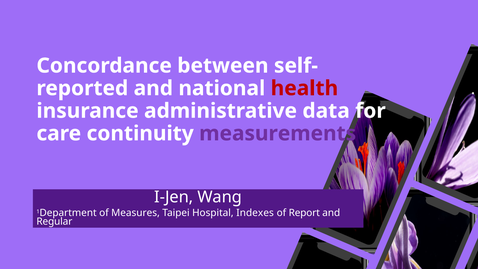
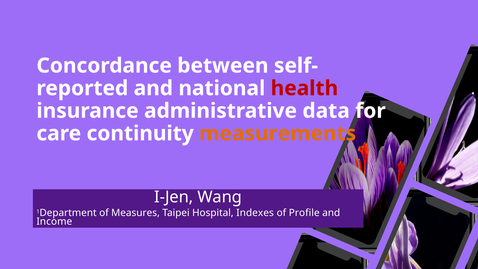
measurements colour: purple -> orange
Report: Report -> Profile
Regular: Regular -> Income
